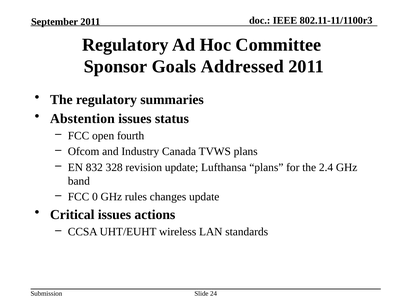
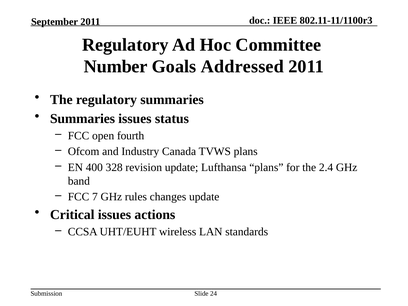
Sponsor: Sponsor -> Number
Abstention at (82, 119): Abstention -> Summaries
832: 832 -> 400
0: 0 -> 7
